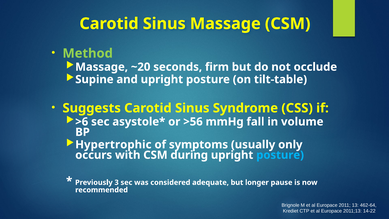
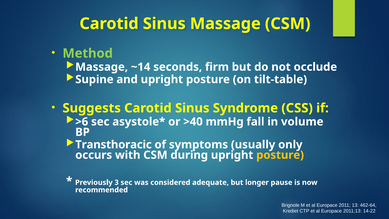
~20: ~20 -> ~14
>56: >56 -> >40
Hypertrophic: Hypertrophic -> Transthoracic
posture at (280, 155) colour: light blue -> yellow
